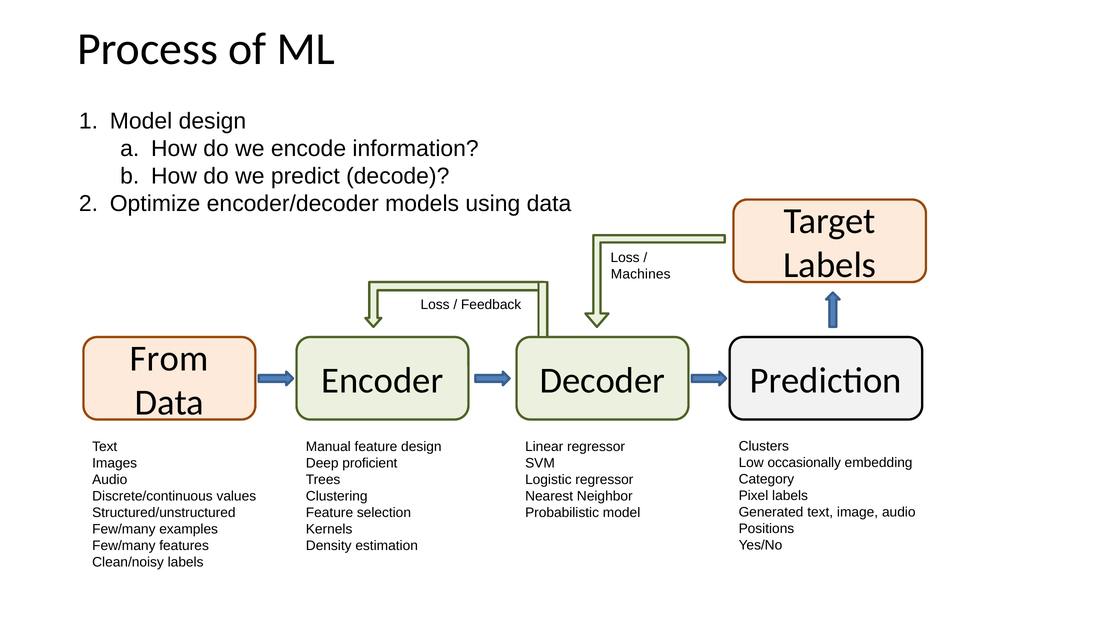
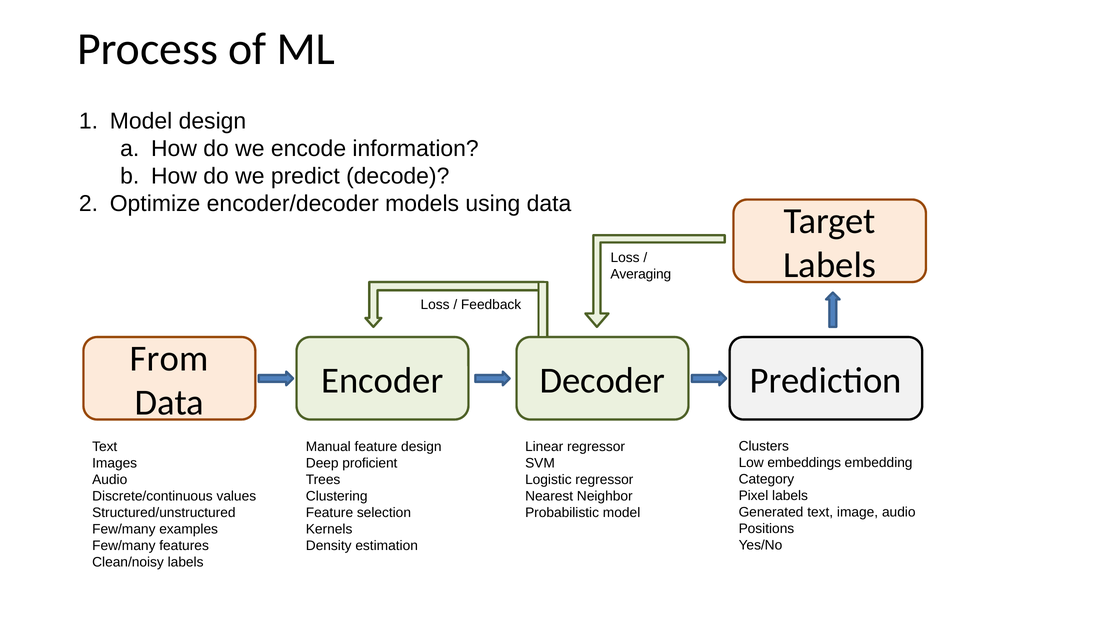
Machines: Machines -> Averaging
occasionally: occasionally -> embeddings
